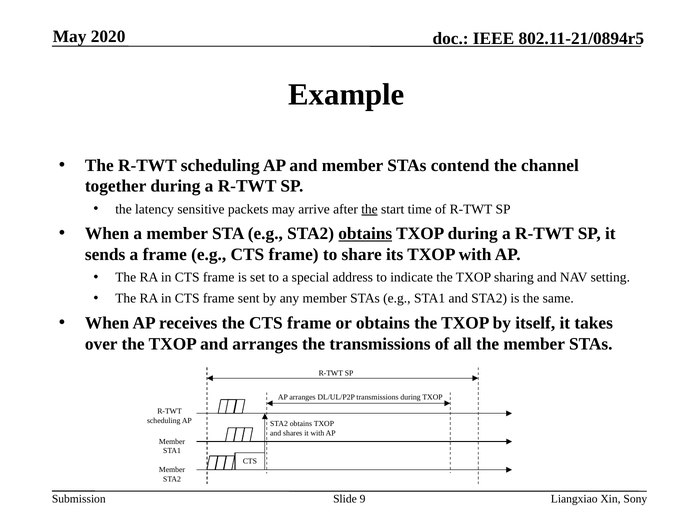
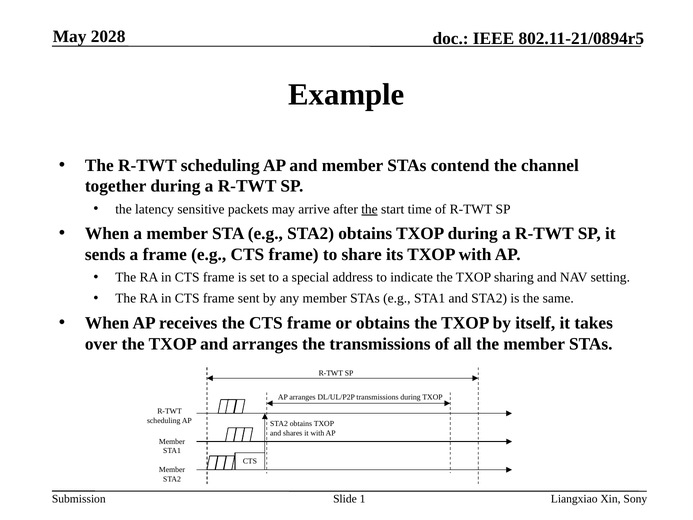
2020: 2020 -> 2028
obtains at (365, 234) underline: present -> none
9: 9 -> 1
